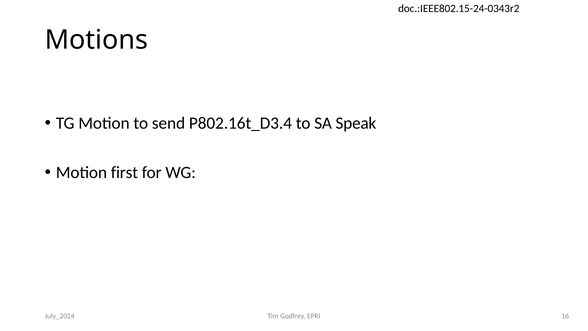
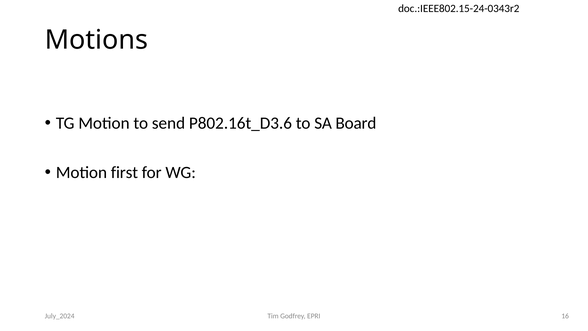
P802.16t_D3.4: P802.16t_D3.4 -> P802.16t_D3.6
Speak: Speak -> Board
